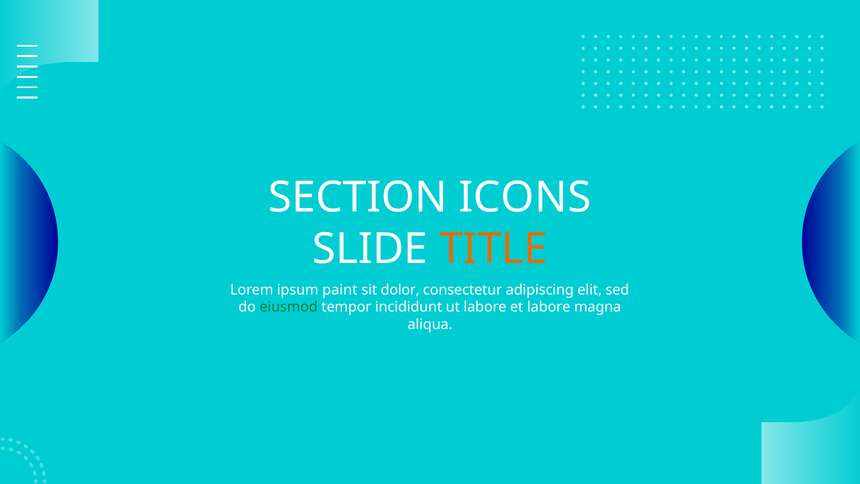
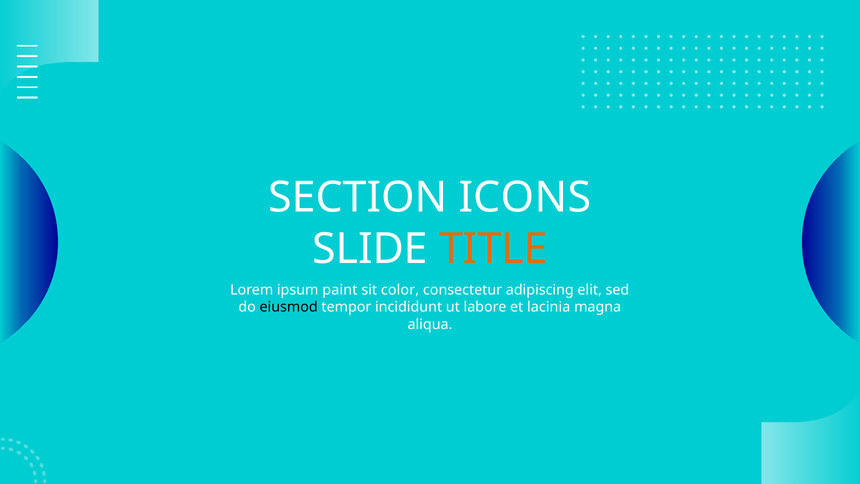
dolor: dolor -> color
eiusmod colour: green -> black
et labore: labore -> lacinia
